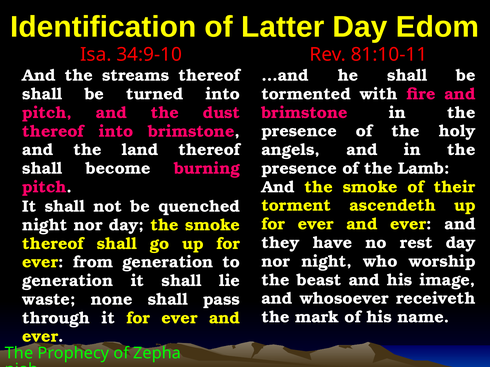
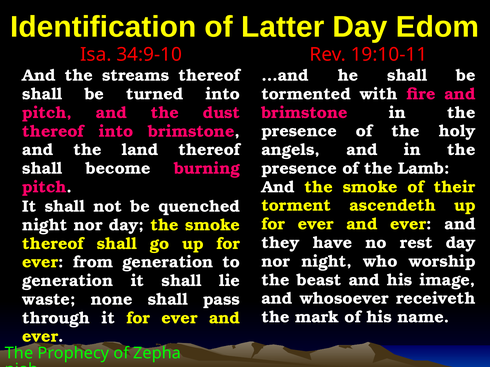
81:10-11: 81:10-11 -> 19:10-11
